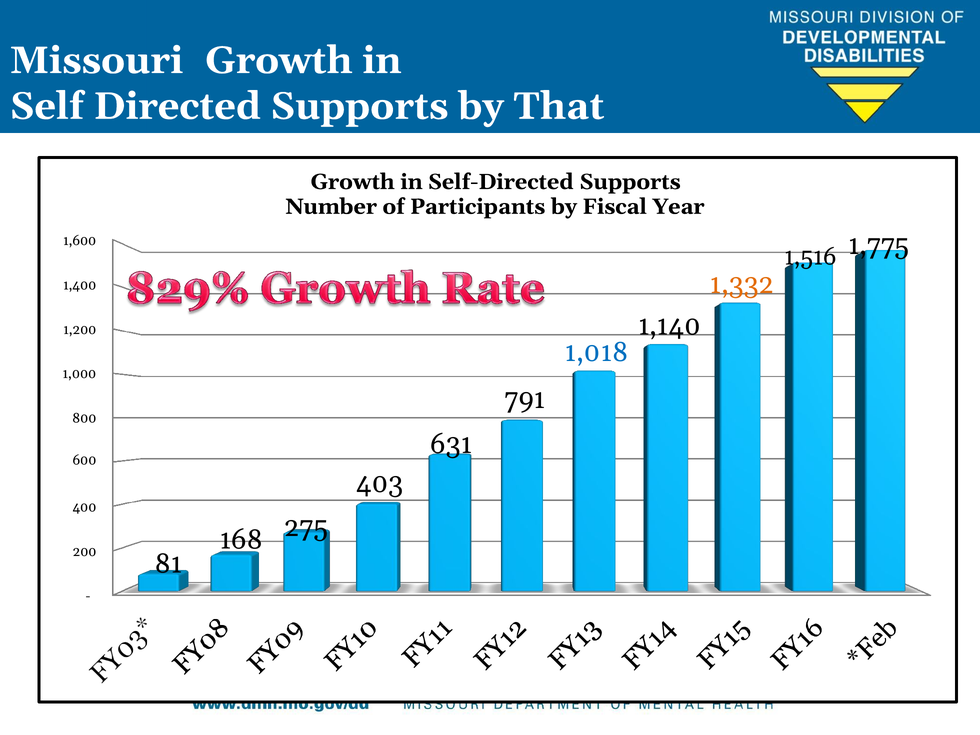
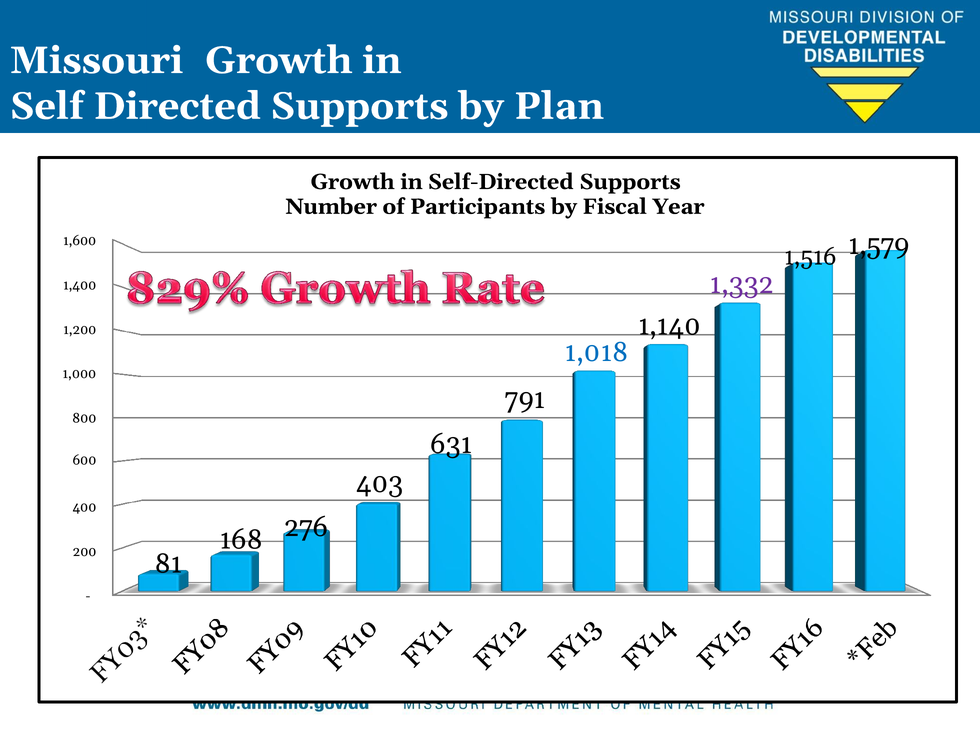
That: That -> Plan
1,775: 1,775 -> 1,579
1,332 colour: orange -> purple
275: 275 -> 276
